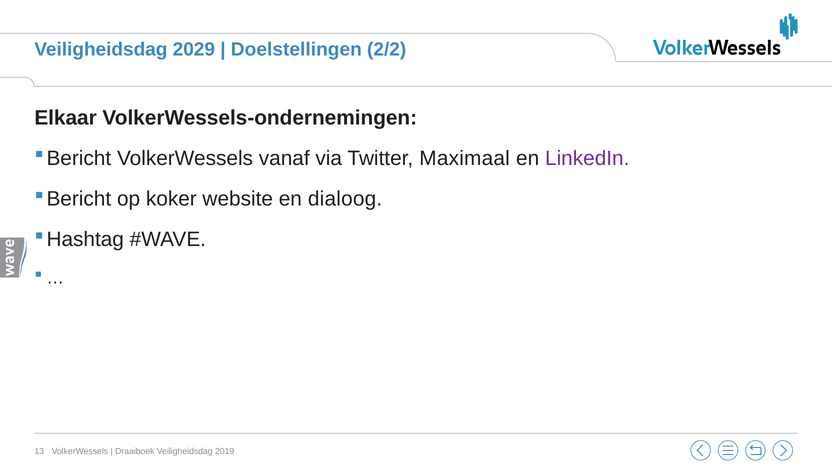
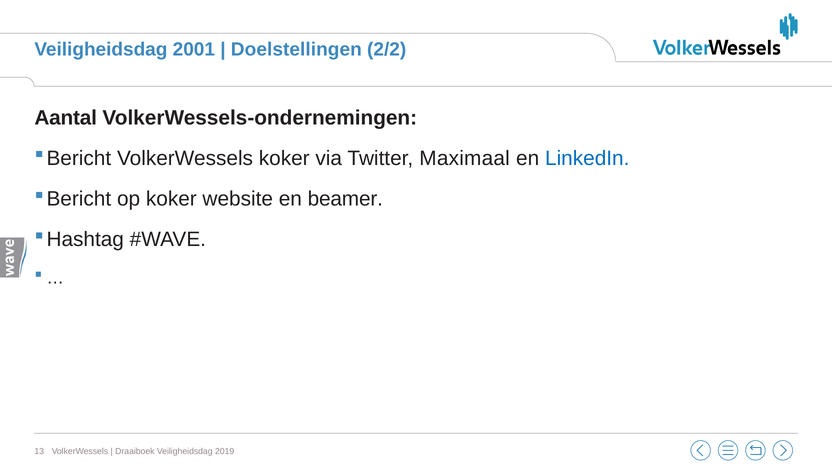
2029: 2029 -> 2001
Elkaar: Elkaar -> Aantal
VolkerWessels vanaf: vanaf -> koker
LinkedIn colour: purple -> blue
dialoog: dialoog -> beamer
